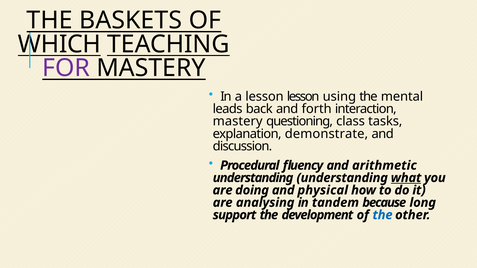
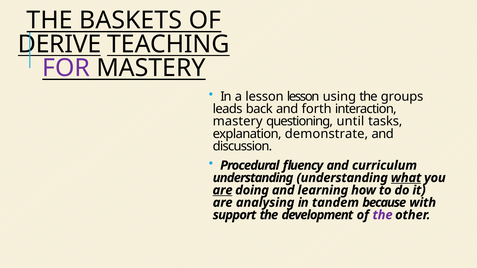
WHICH: WHICH -> DERIVE
mental: mental -> groups
class: class -> until
arithmetic: arithmetic -> curriculum
are at (223, 190) underline: none -> present
physical: physical -> learning
long: long -> with
the at (383, 215) colour: blue -> purple
